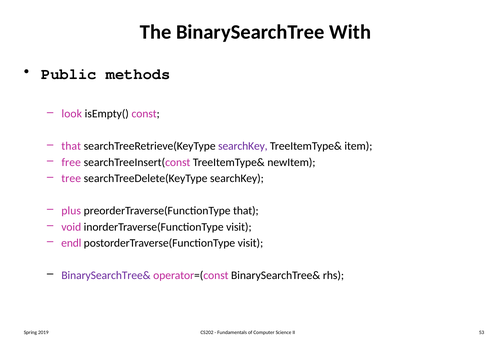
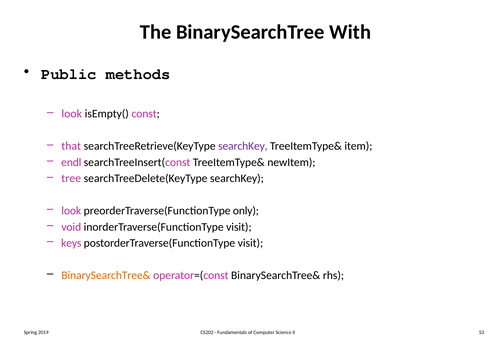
free: free -> endl
plus at (71, 211): plus -> look
preorderTraverse(FunctionType that: that -> only
endl: endl -> keys
BinarySearchTree& at (106, 275) colour: purple -> orange
